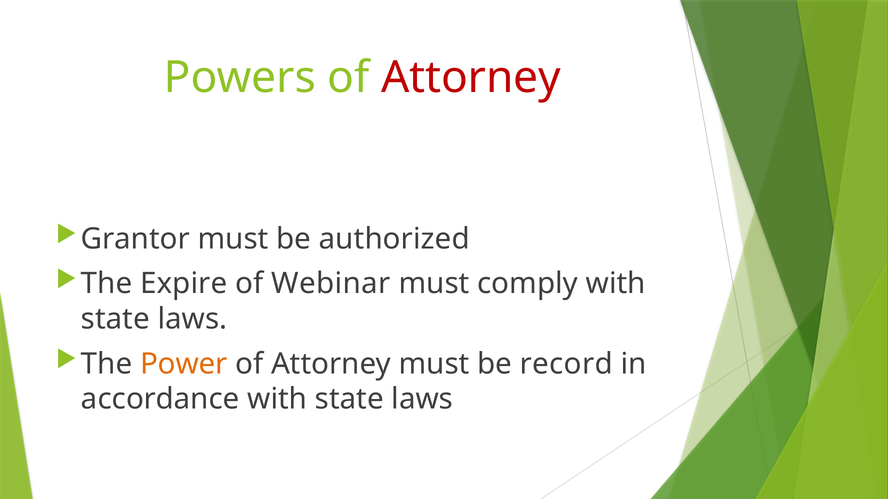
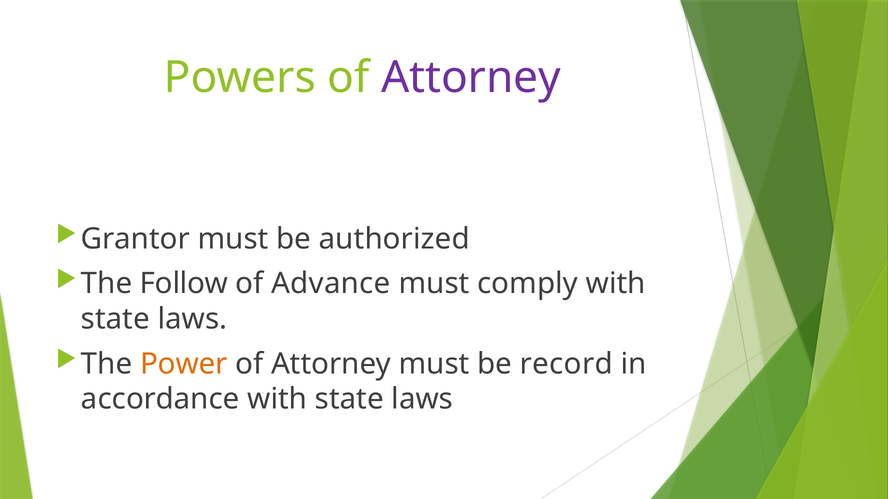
Attorney at (471, 77) colour: red -> purple
Expire: Expire -> Follow
Webinar: Webinar -> Advance
